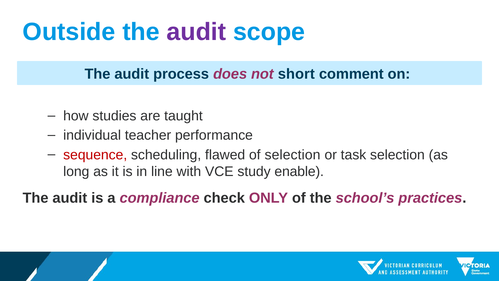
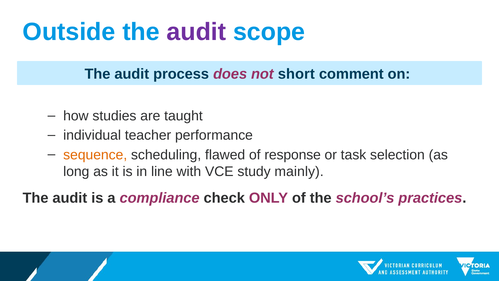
sequence colour: red -> orange
of selection: selection -> response
enable: enable -> mainly
